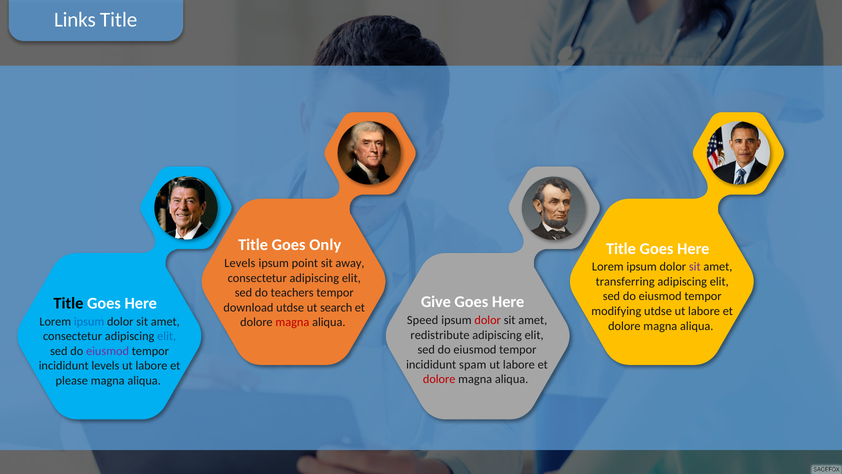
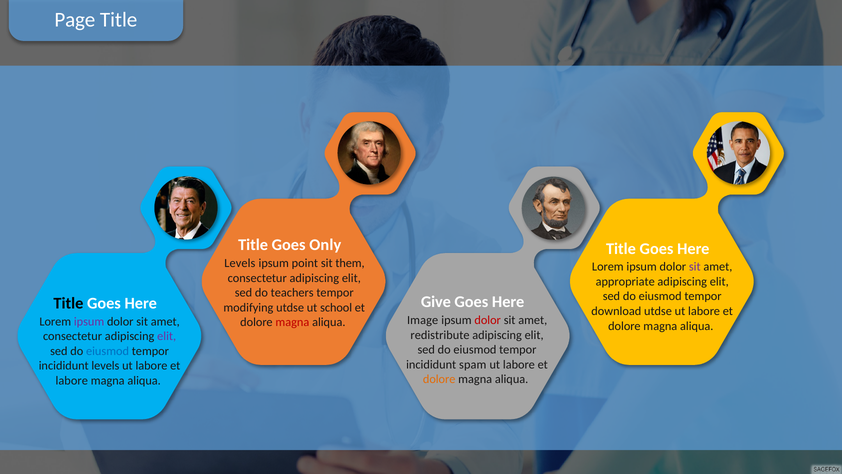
Links: Links -> Page
away: away -> them
transferring: transferring -> appropriate
download: download -> modifying
search: search -> school
modifying: modifying -> download
Speed: Speed -> Image
ipsum at (89, 321) colour: blue -> purple
elit at (167, 336) colour: blue -> purple
eiusmod at (108, 351) colour: purple -> blue
dolore at (439, 379) colour: red -> orange
please at (72, 380): please -> labore
